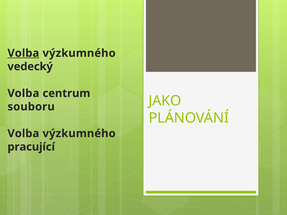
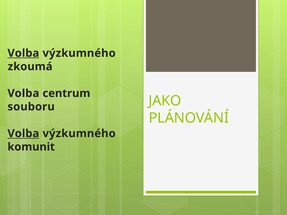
vedecký: vedecký -> zkoumá
Volba at (23, 134) underline: none -> present
pracující: pracující -> komunit
